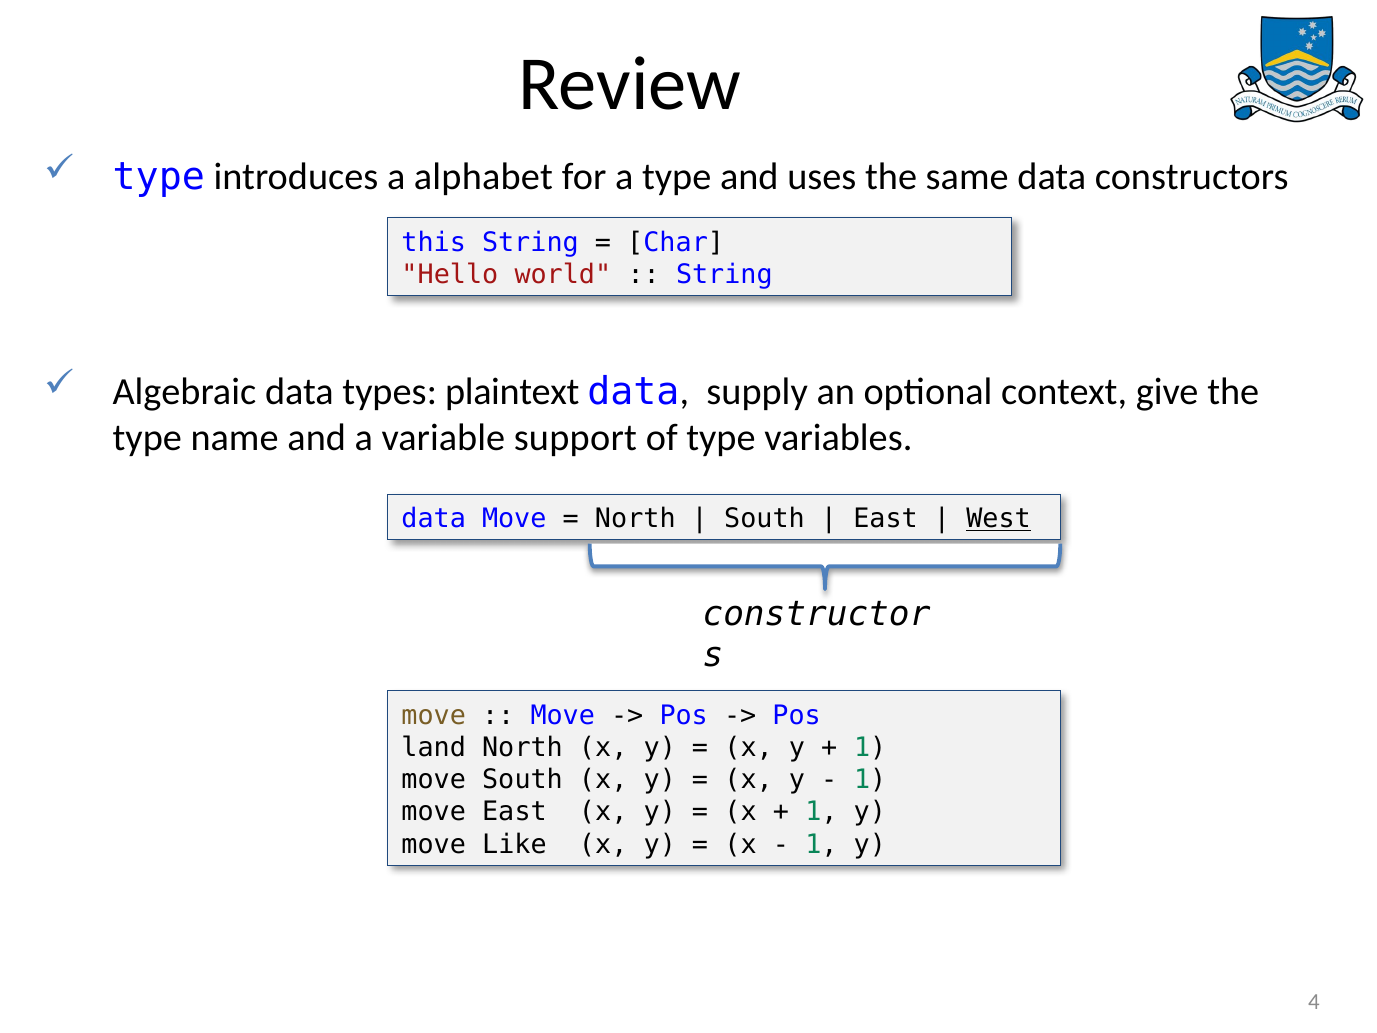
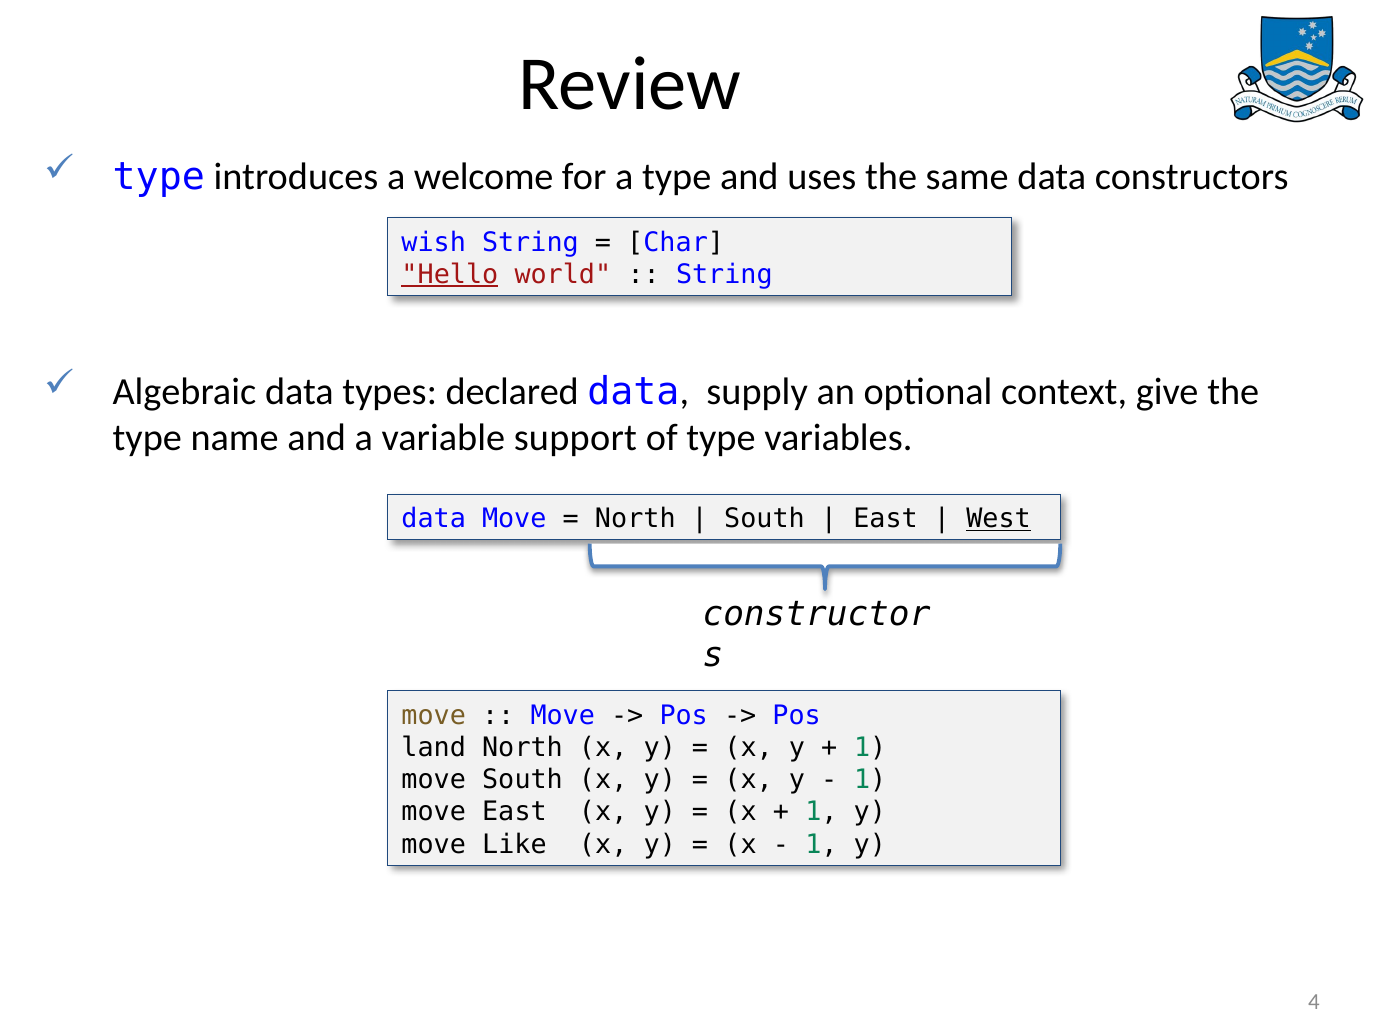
alphabet: alphabet -> welcome
this: this -> wish
Hello underline: none -> present
plaintext: plaintext -> declared
